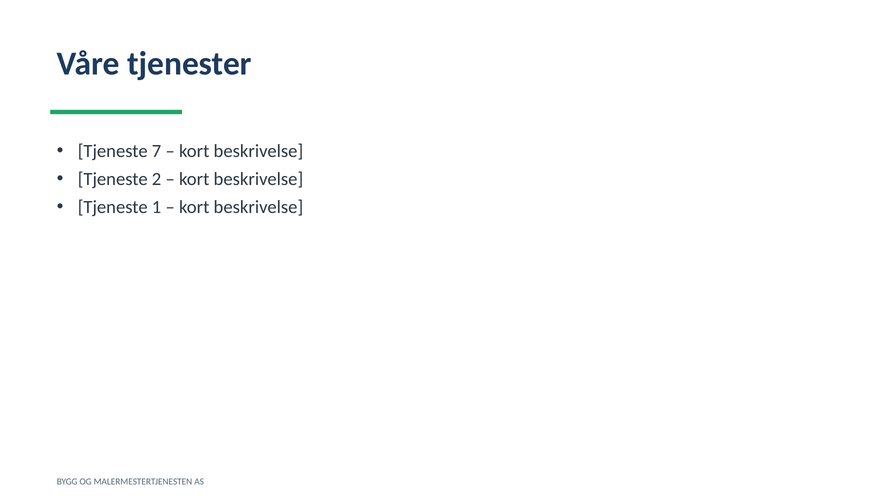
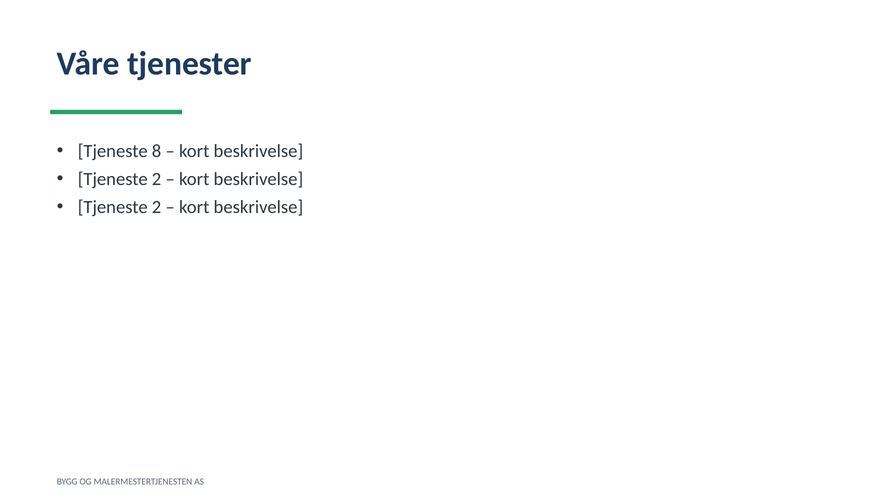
7: 7 -> 8
1 at (157, 207): 1 -> 2
